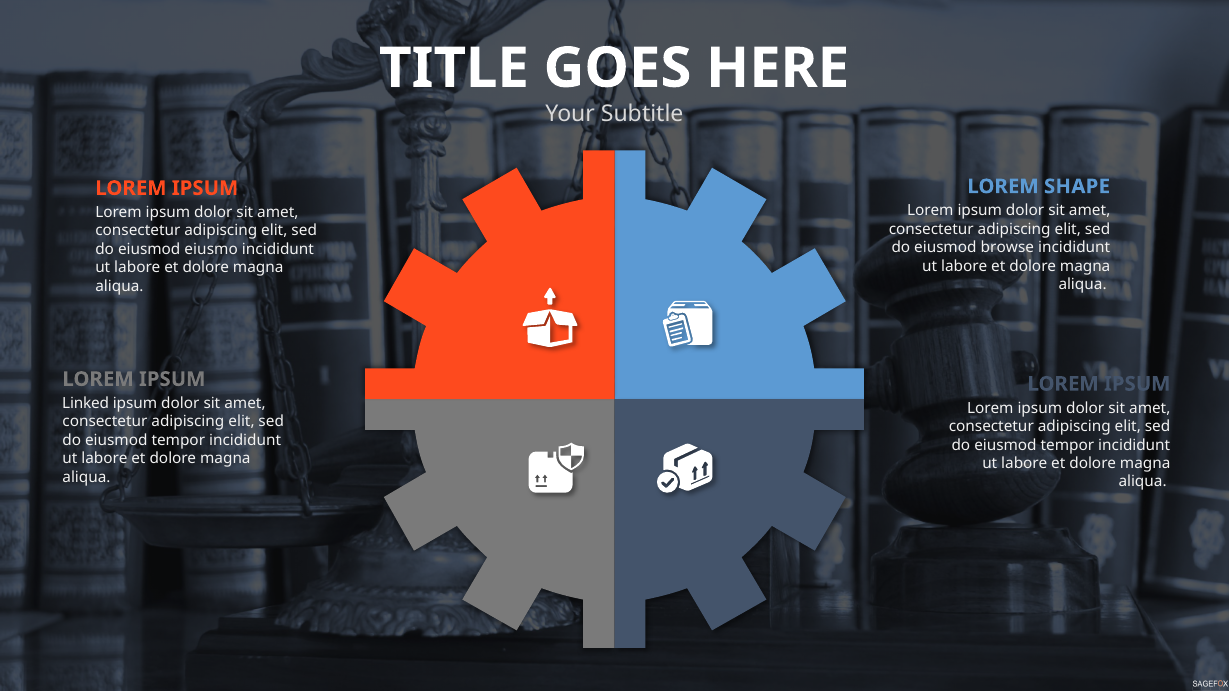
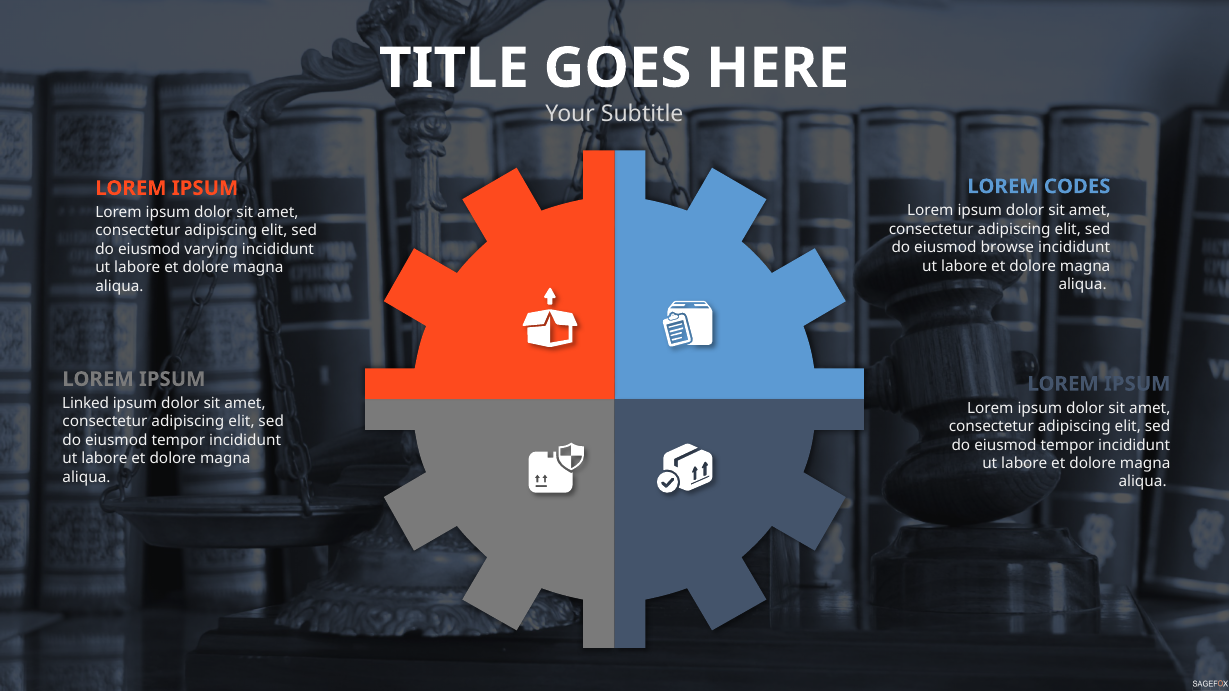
SHAPE: SHAPE -> CODES
eiusmo: eiusmo -> varying
